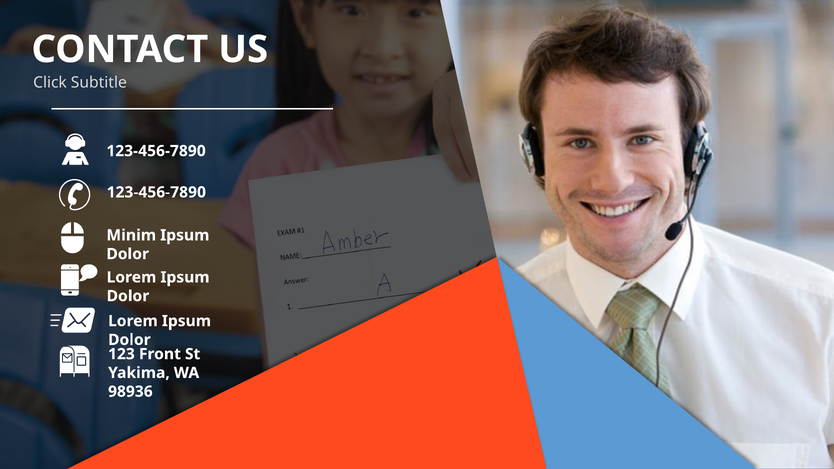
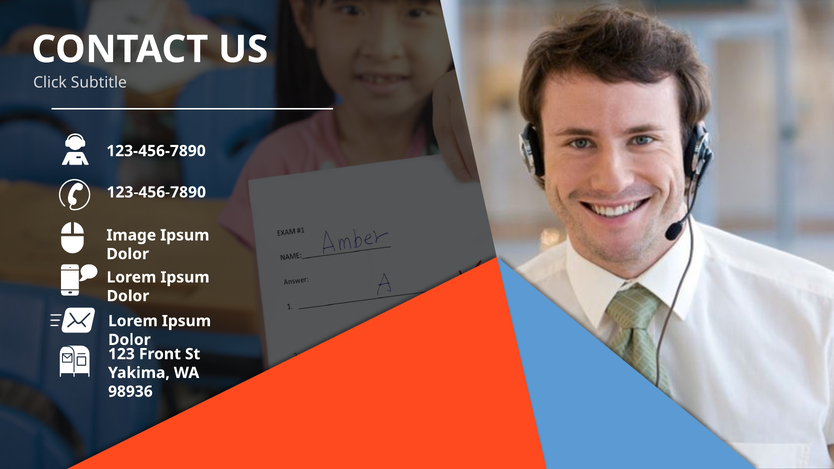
Minim: Minim -> Image
